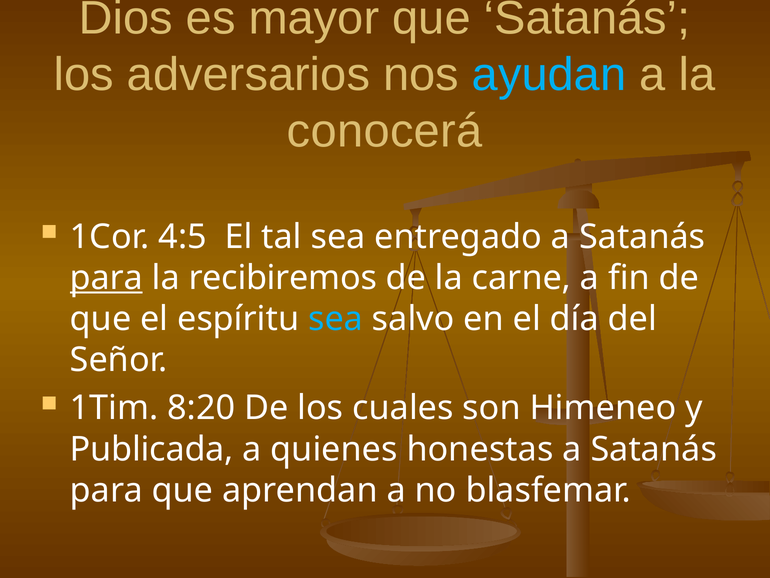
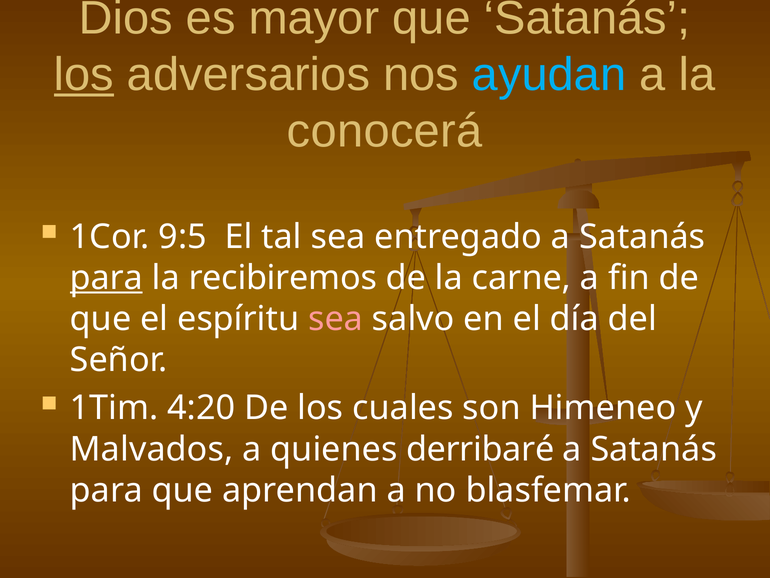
los at (84, 75) underline: none -> present
4:5: 4:5 -> 9:5
sea at (336, 319) colour: light blue -> pink
8:20: 8:20 -> 4:20
Publicada: Publicada -> Malvados
honestas: honestas -> derribaré
